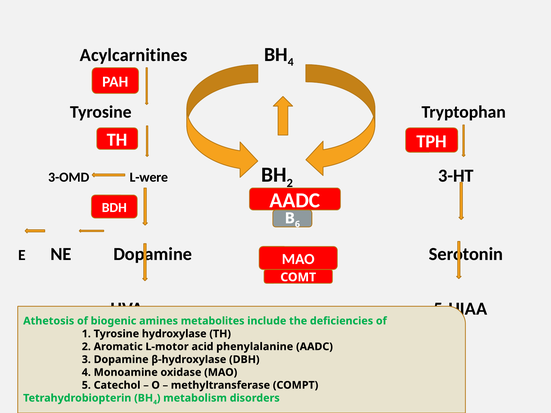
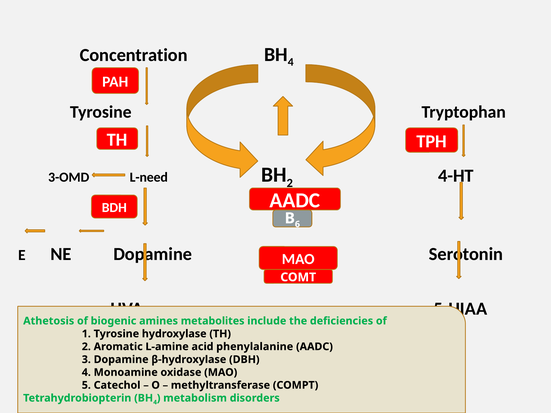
Acylcarnitines: Acylcarnitines -> Concentration
L-were: L-were -> L-need
3-HT: 3-HT -> 4-HT
L-motor: L-motor -> L-amine
